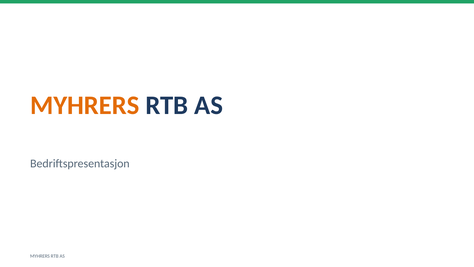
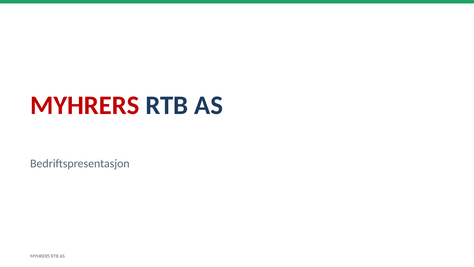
MYHRERS at (85, 105) colour: orange -> red
